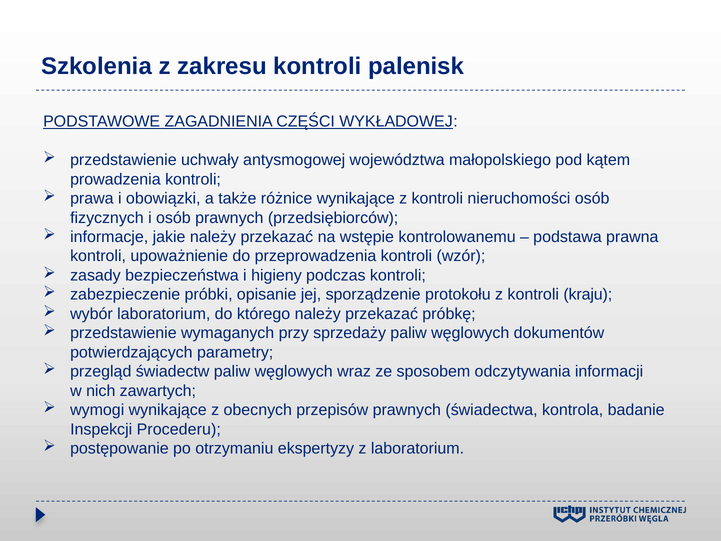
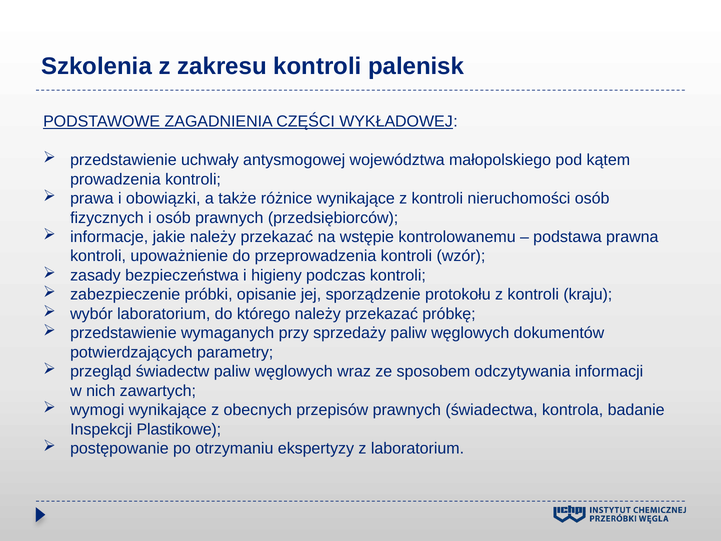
Procederu: Procederu -> Plastikowe
